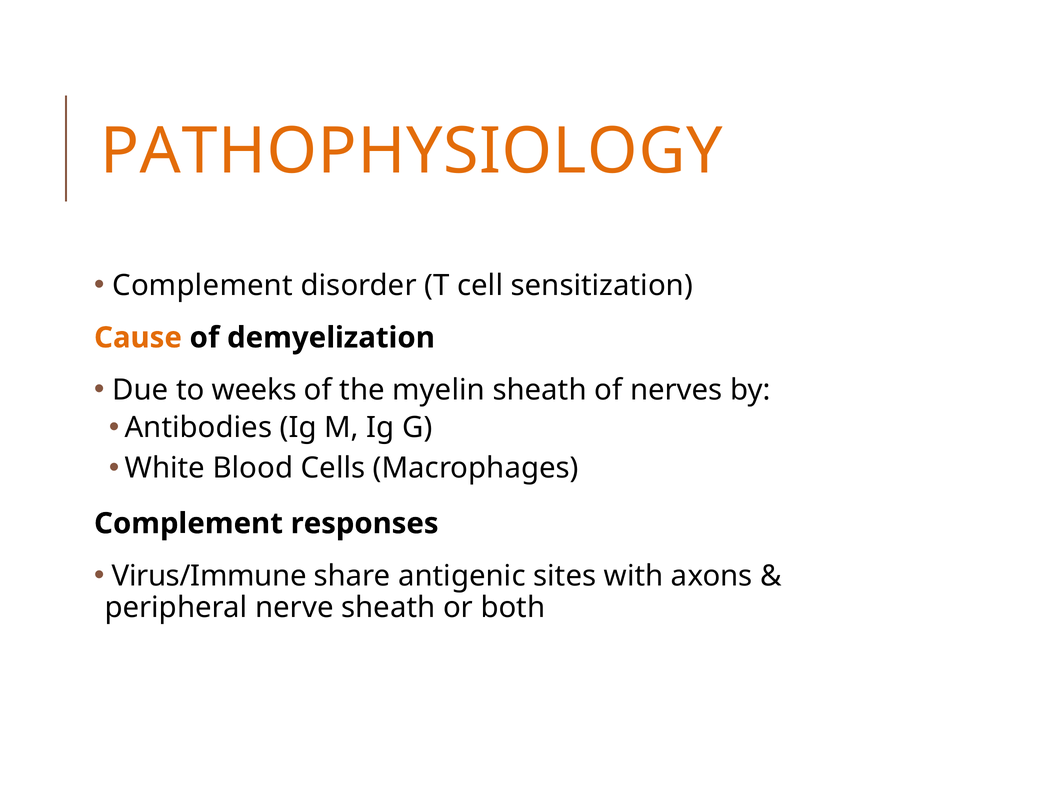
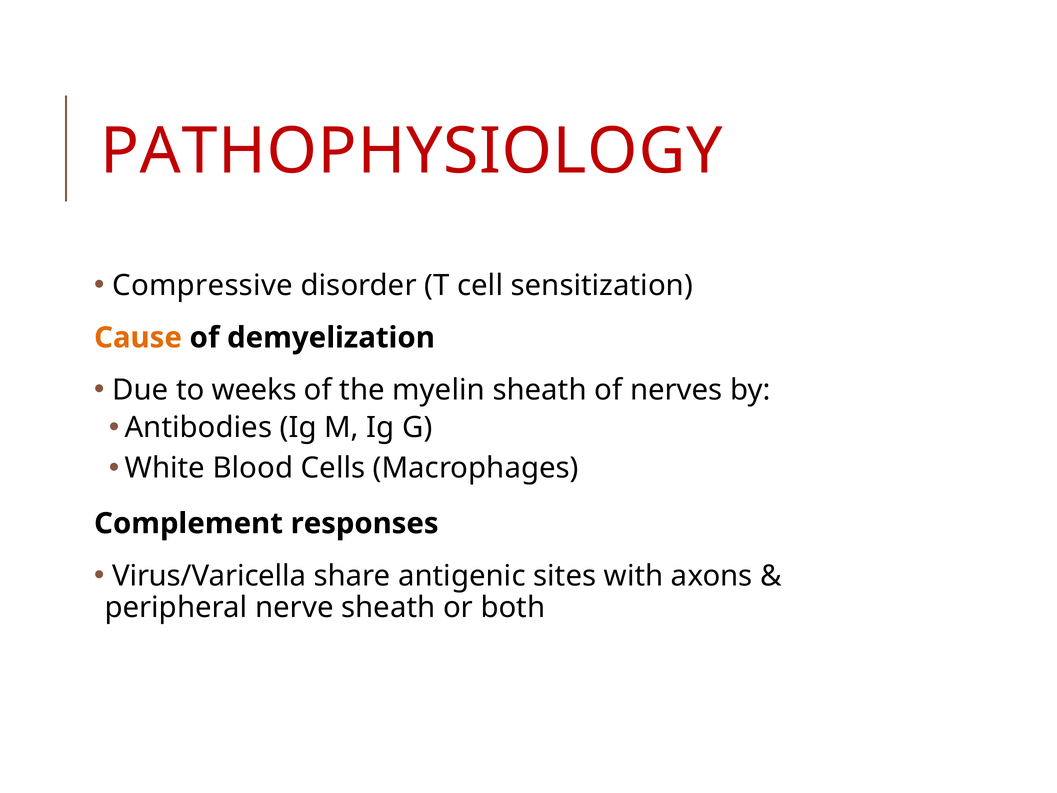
PATHOPHYSIOLOGY colour: orange -> red
Complement at (203, 285): Complement -> Compressive
Virus/Immune: Virus/Immune -> Virus/Varicella
